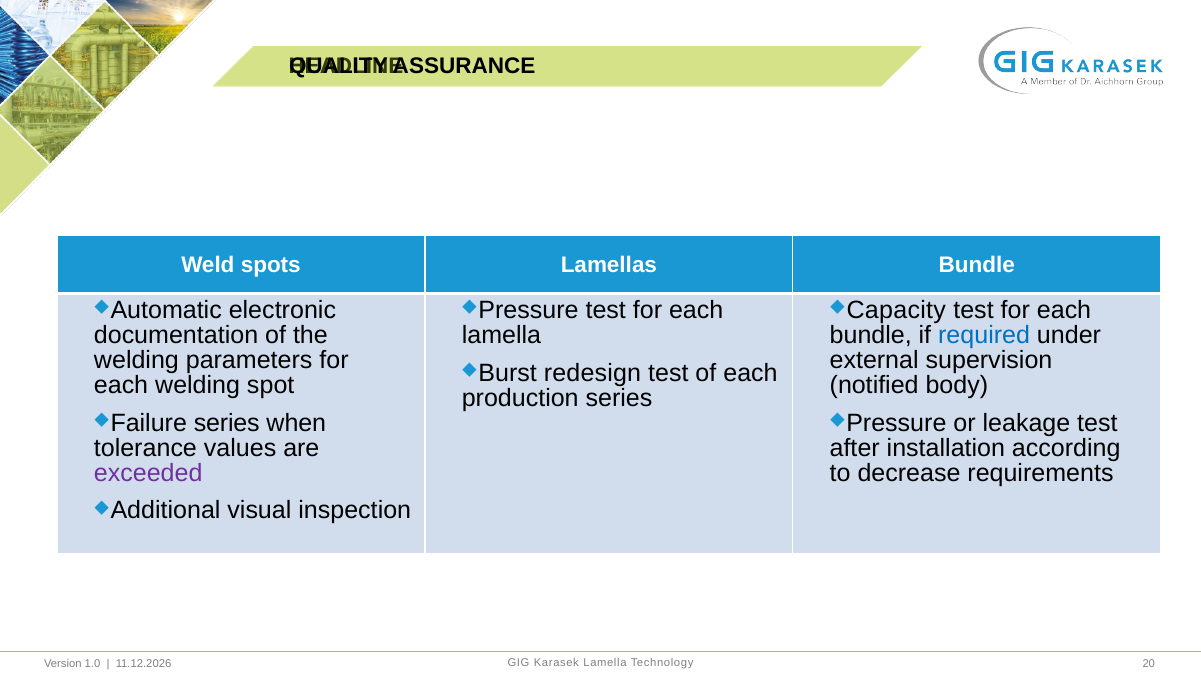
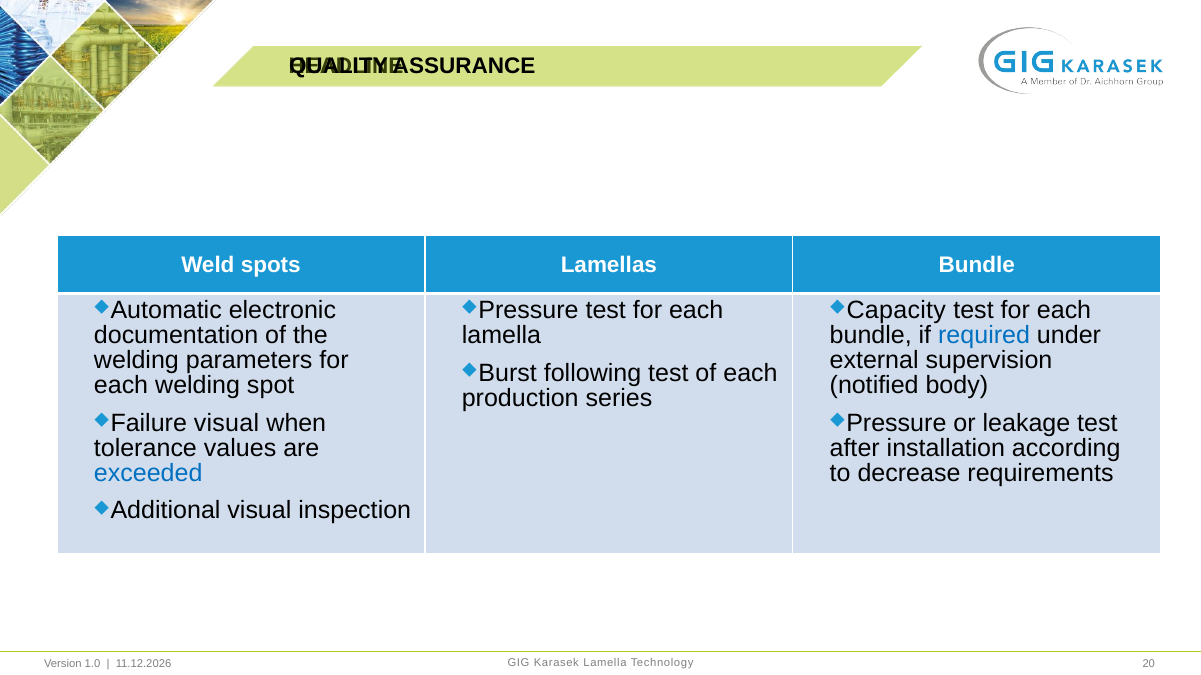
redesign: redesign -> following
Failure series: series -> visual
exceeded colour: purple -> blue
